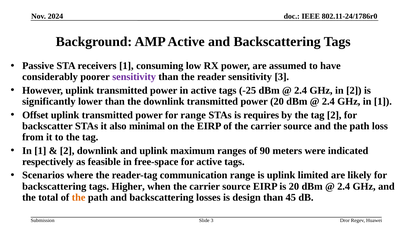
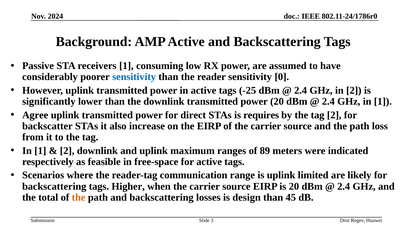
sensitivity at (134, 77) colour: purple -> blue
sensitivity 3: 3 -> 0
Offset: Offset -> Agree
for range: range -> direct
minimal: minimal -> increase
90: 90 -> 89
